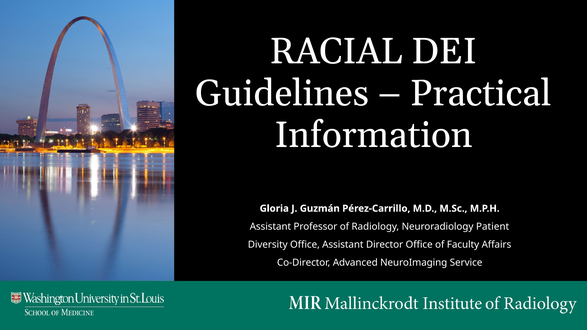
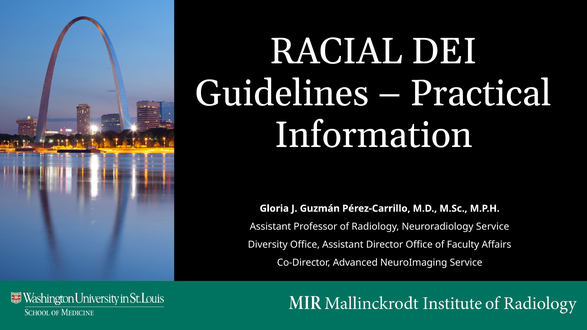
Neuroradiology Patient: Patient -> Service
